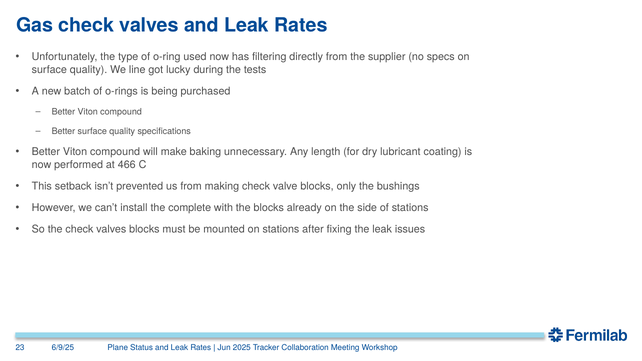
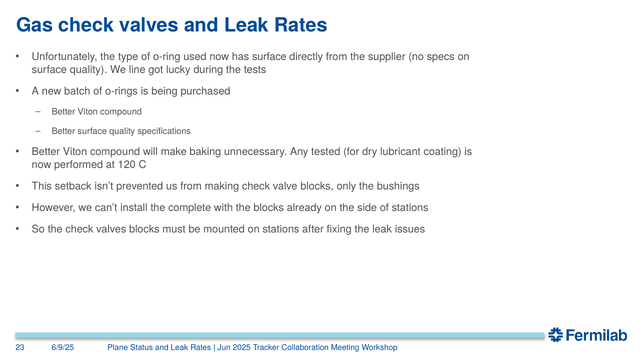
has filtering: filtering -> surface
length: length -> tested
466: 466 -> 120
